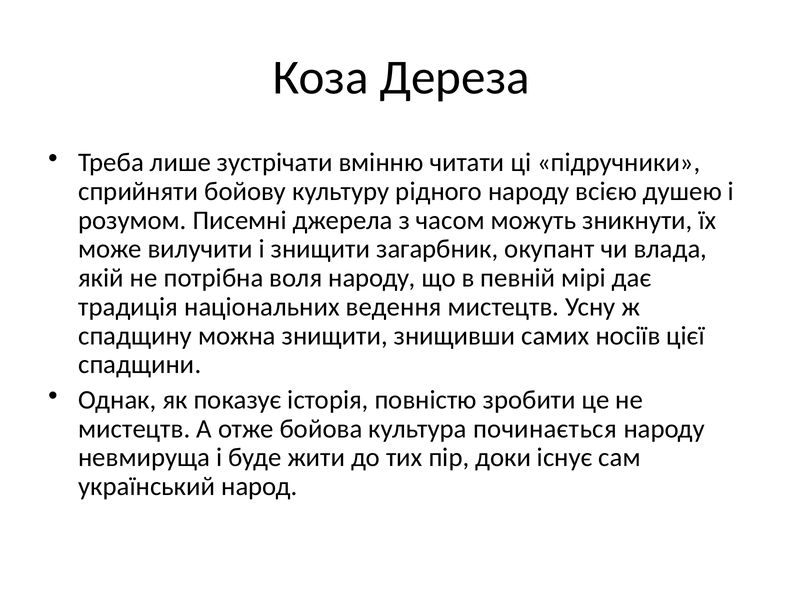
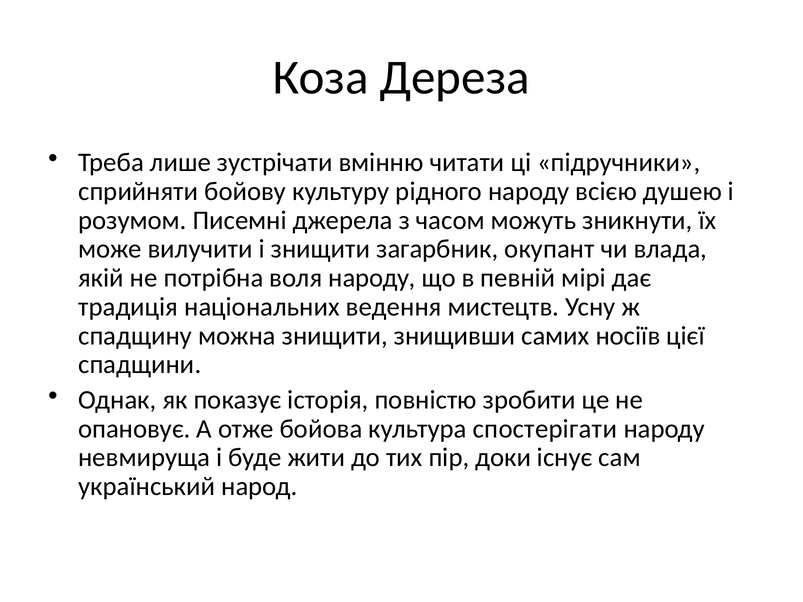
мистецтв at (134, 429): мистецтв -> опановує
починається: починається -> спостерігати
